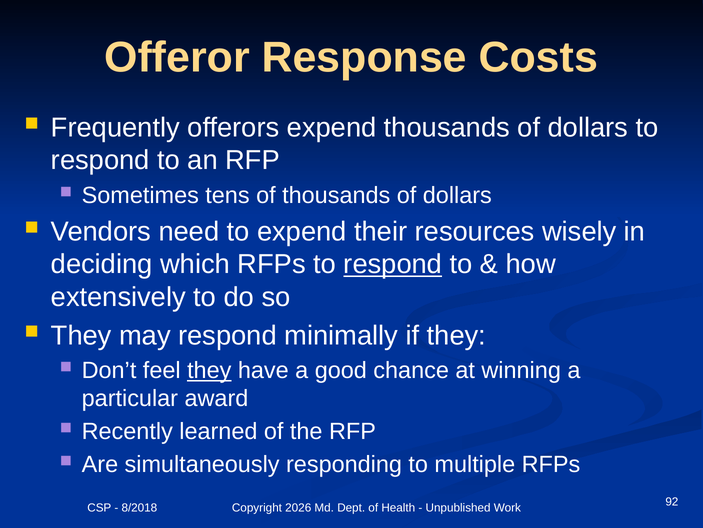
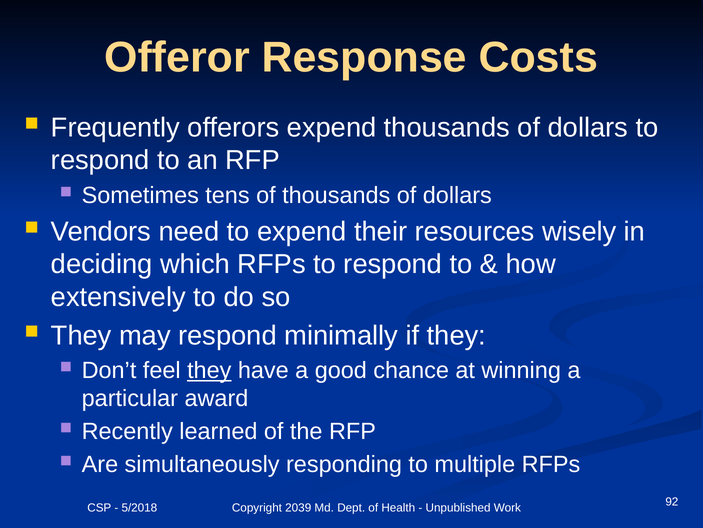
respond at (393, 264) underline: present -> none
8/2018: 8/2018 -> 5/2018
2026: 2026 -> 2039
